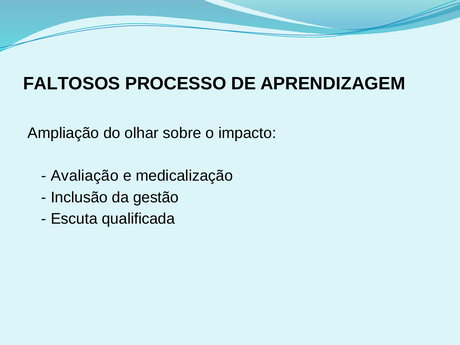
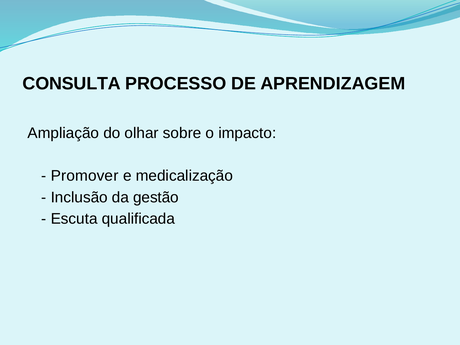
FALTOSOS: FALTOSOS -> CONSULTA
Avaliação: Avaliação -> Promover
